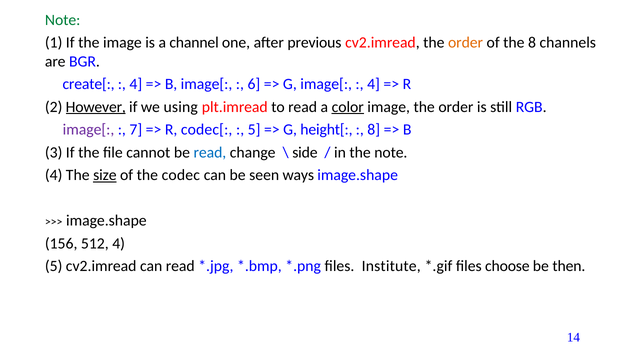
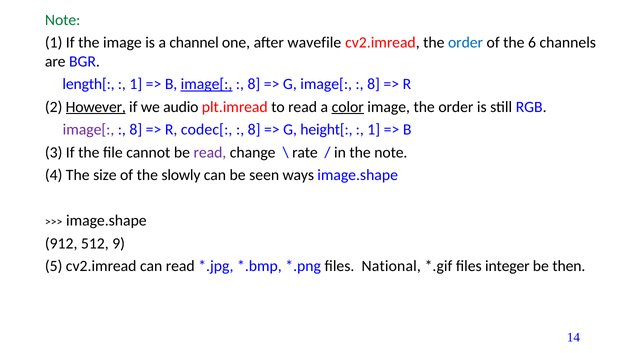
previous: previous -> wavefile
order at (466, 43) colour: orange -> blue
the 8: 8 -> 6
create[: create[ -> length[
4 at (136, 84): 4 -> 1
image[ at (207, 84) underline: none -> present
6 at (254, 84): 6 -> 8
4 at (374, 84): 4 -> 8
using: using -> audio
7 at (136, 130): 7 -> 8
5 at (254, 130): 5 -> 8
8 at (374, 130): 8 -> 1
read at (210, 153) colour: blue -> purple
side: side -> rate
size underline: present -> none
codec: codec -> slowly
156: 156 -> 912
512 4: 4 -> 9
Institute: Institute -> National
choose: choose -> integer
